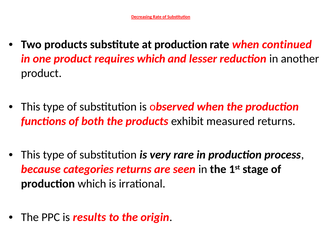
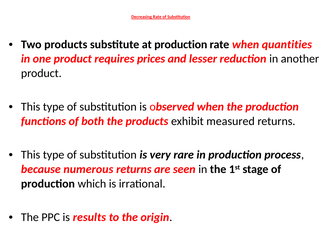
continued: continued -> quantities
requires which: which -> prices
categories: categories -> numerous
